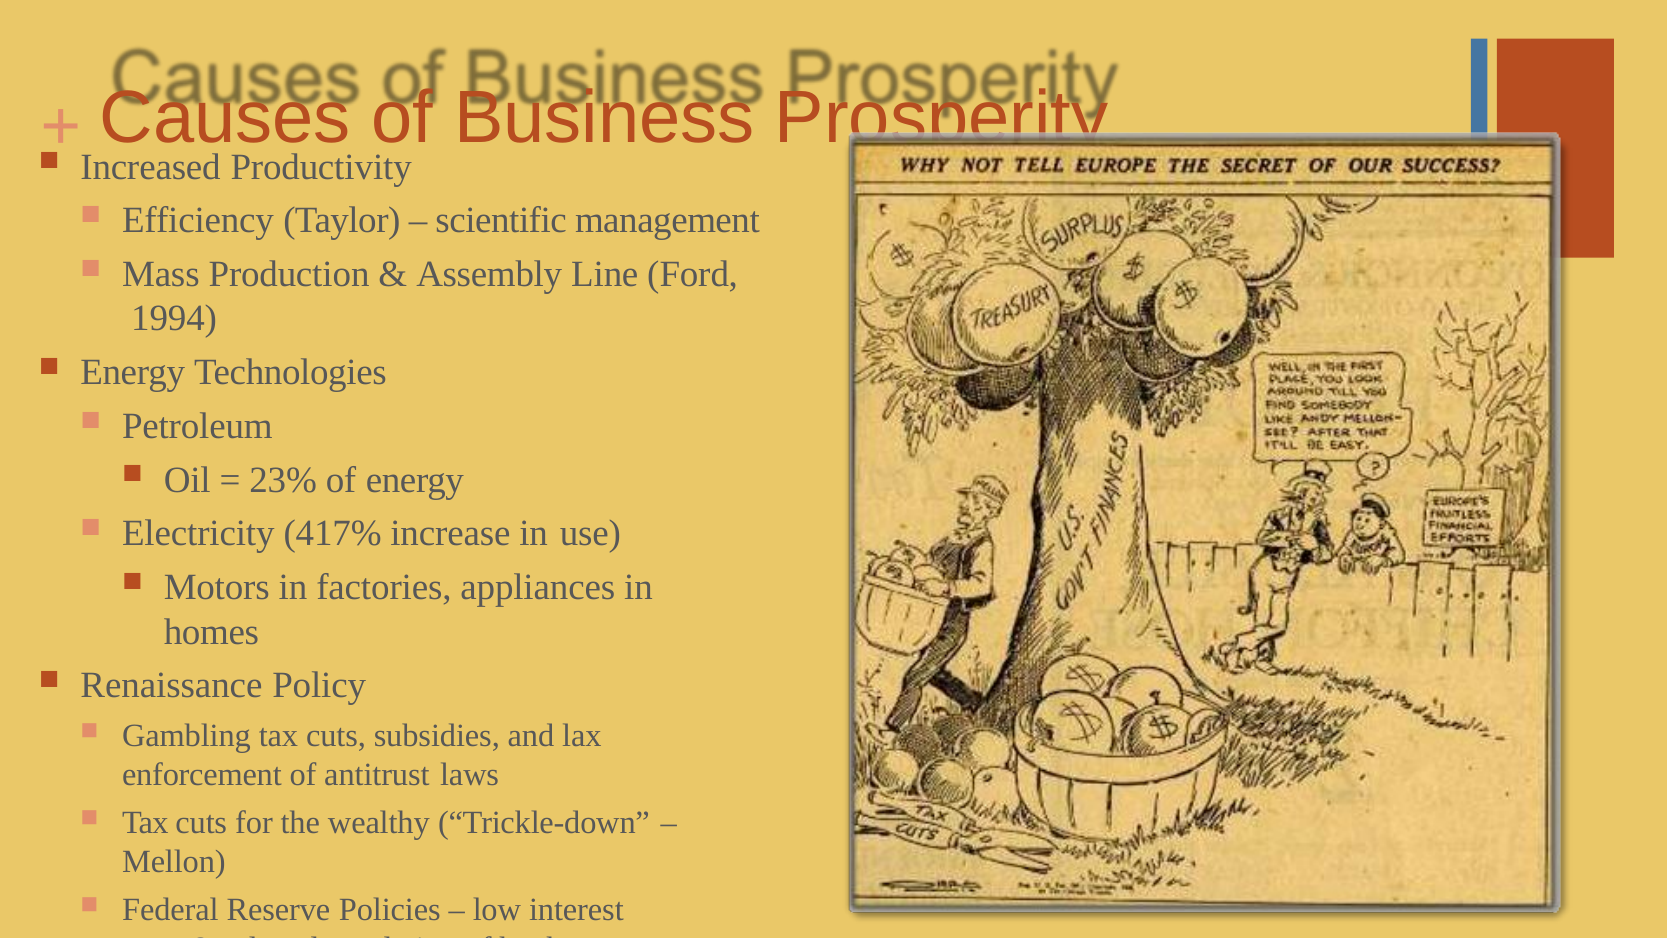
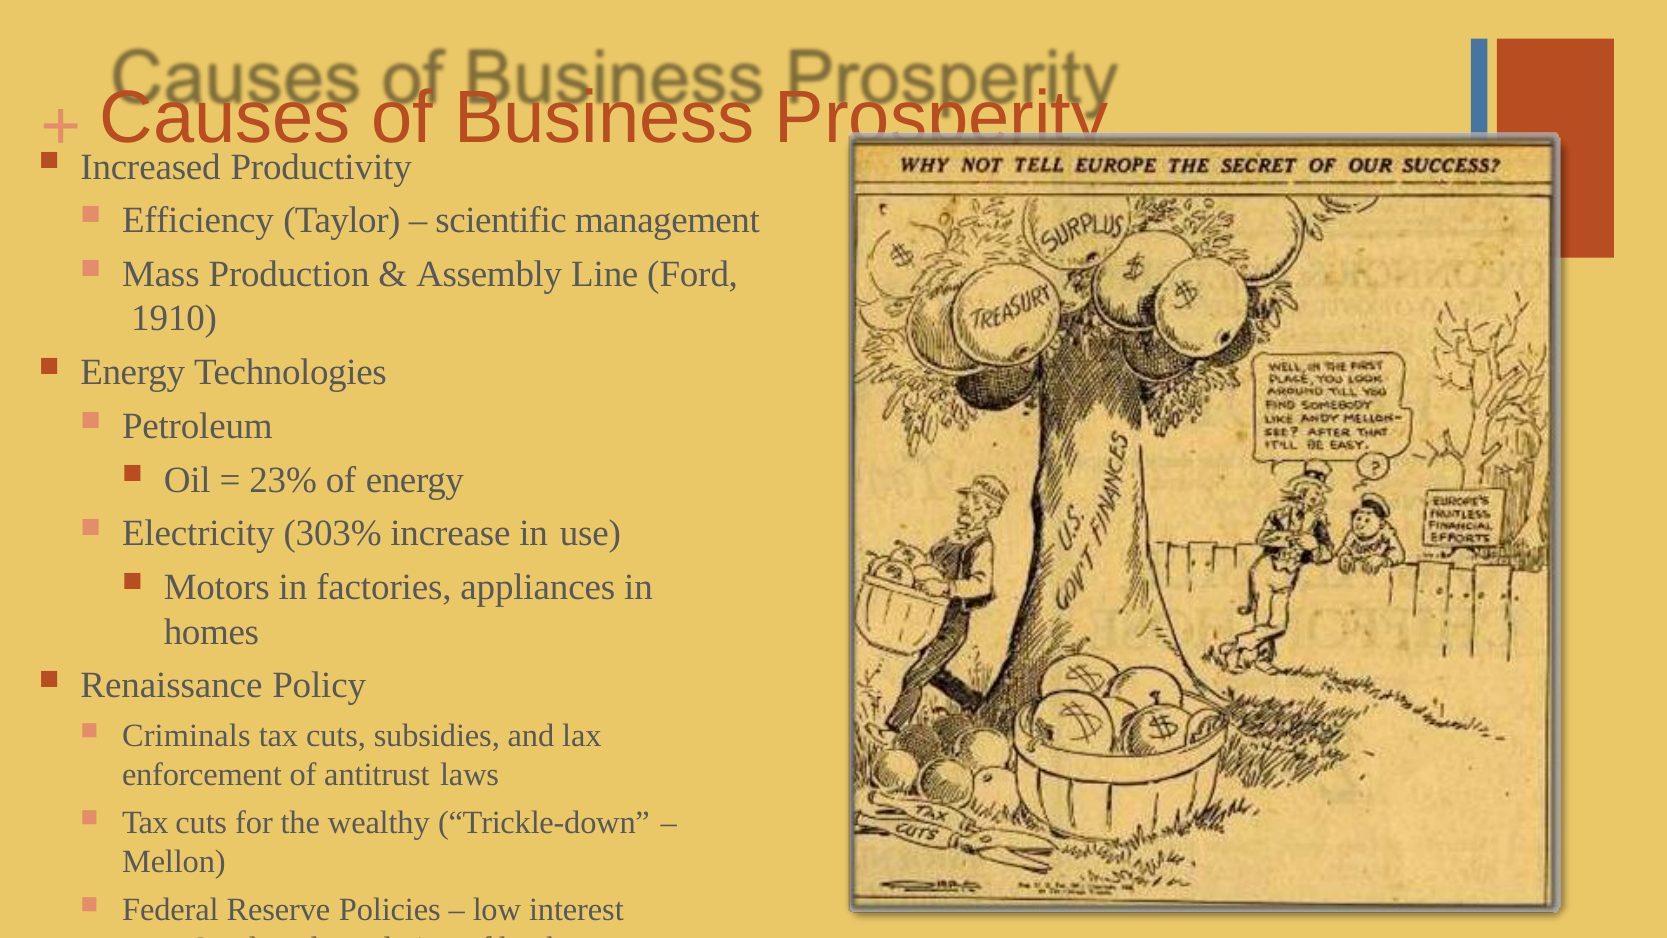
1994: 1994 -> 1910
417%: 417% -> 303%
Gambling: Gambling -> Criminals
